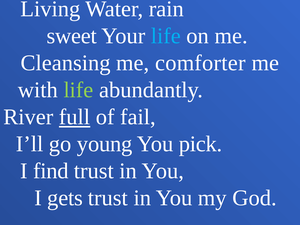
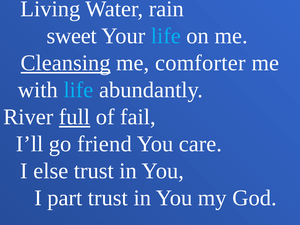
Cleansing underline: none -> present
life at (78, 90) colour: light green -> light blue
young: young -> friend
pick: pick -> care
find: find -> else
gets: gets -> part
